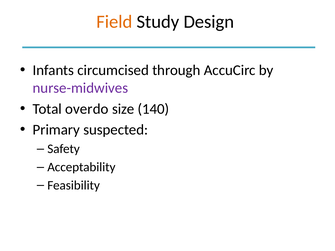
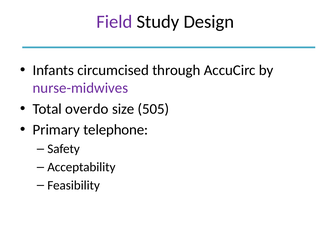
Field colour: orange -> purple
140: 140 -> 505
suspected: suspected -> telephone
